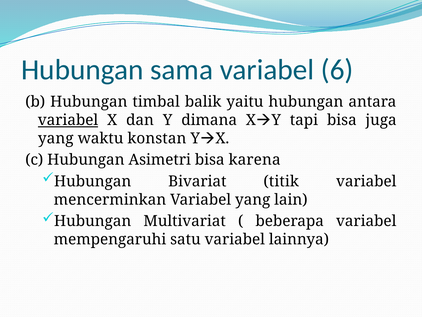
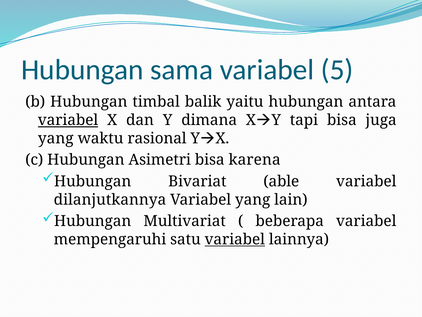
6: 6 -> 5
konstan: konstan -> rasional
titik: titik -> able
mencerminkan: mencerminkan -> dilanjutkannya
variabel at (235, 239) underline: none -> present
